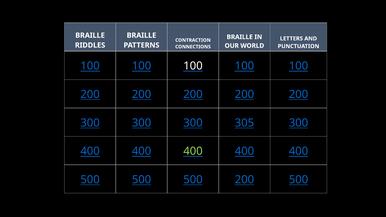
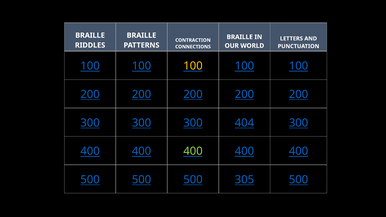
100 at (193, 66) colour: white -> yellow
305: 305 -> 404
500 200: 200 -> 305
